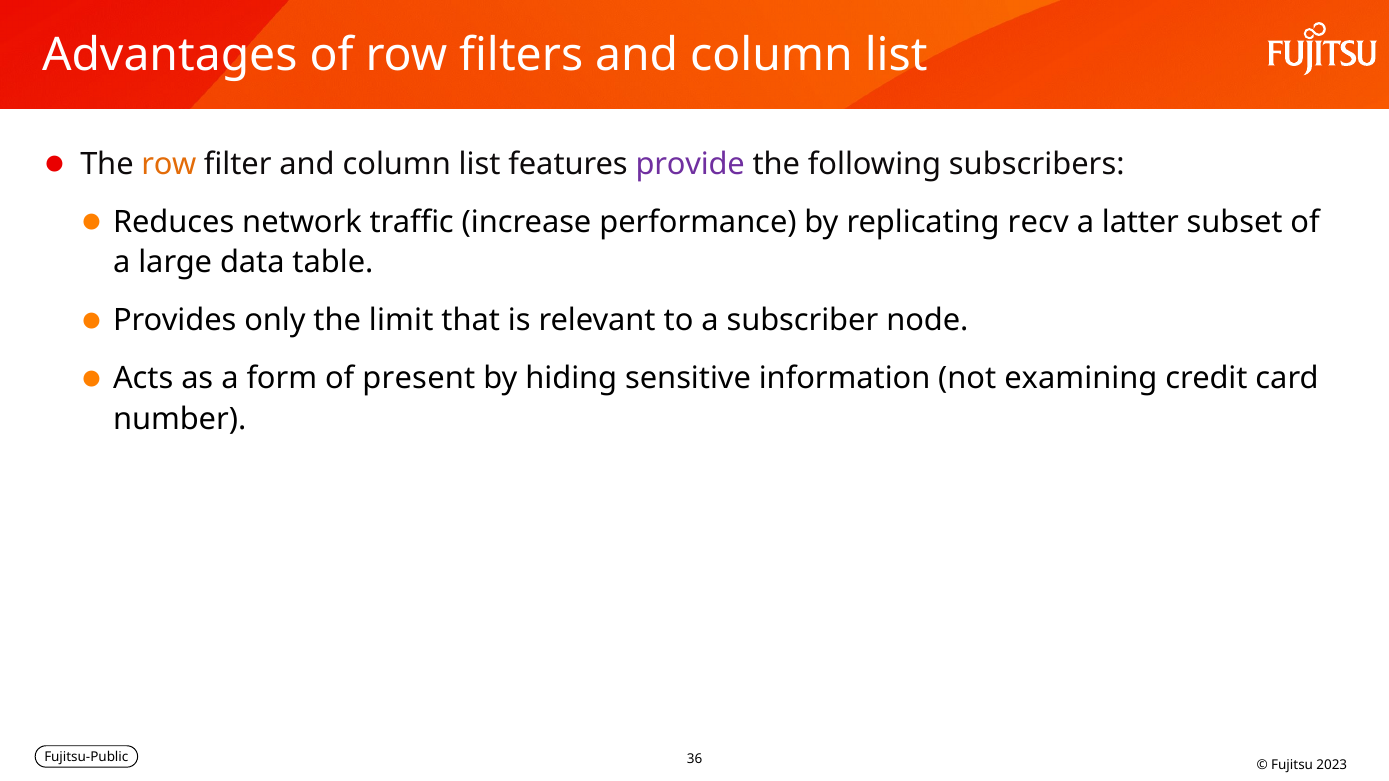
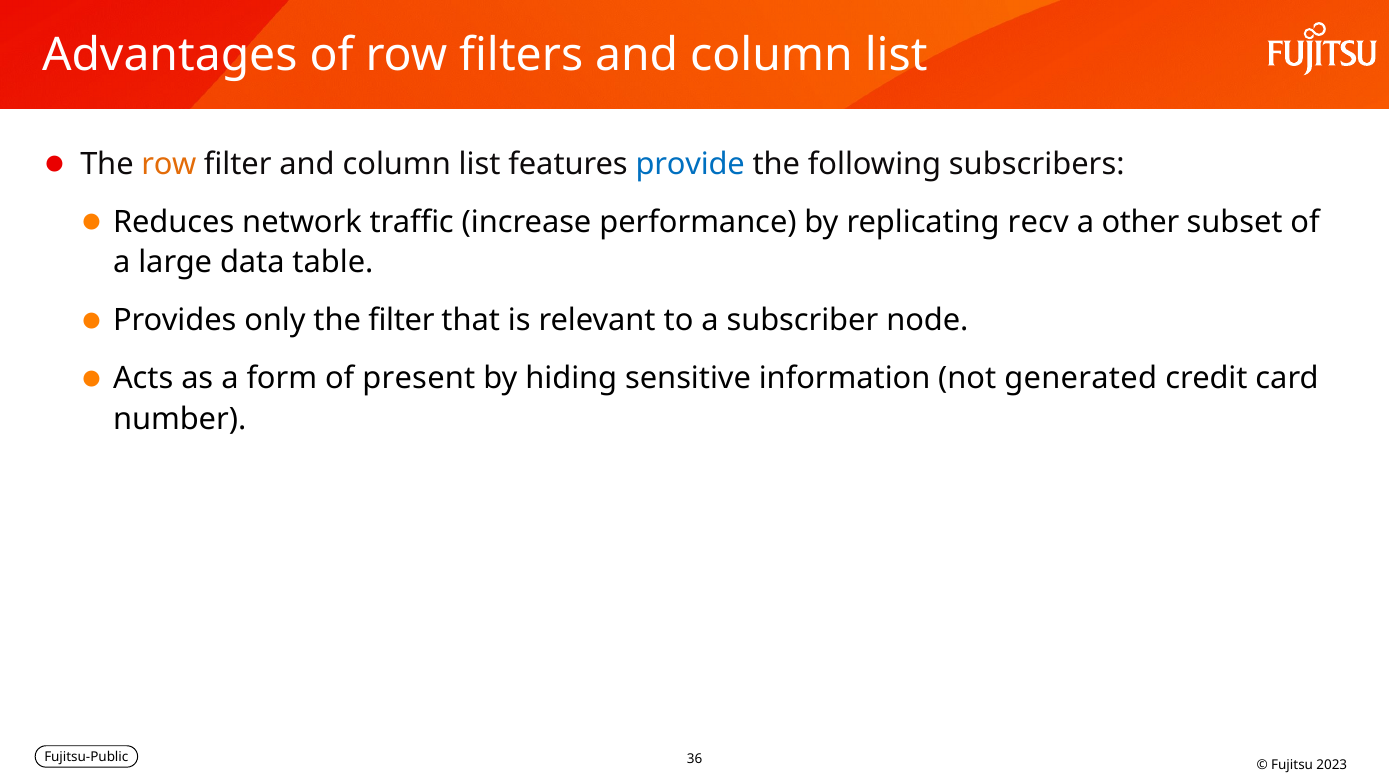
provide colour: purple -> blue
latter: latter -> other
the limit: limit -> filter
examining: examining -> generated
